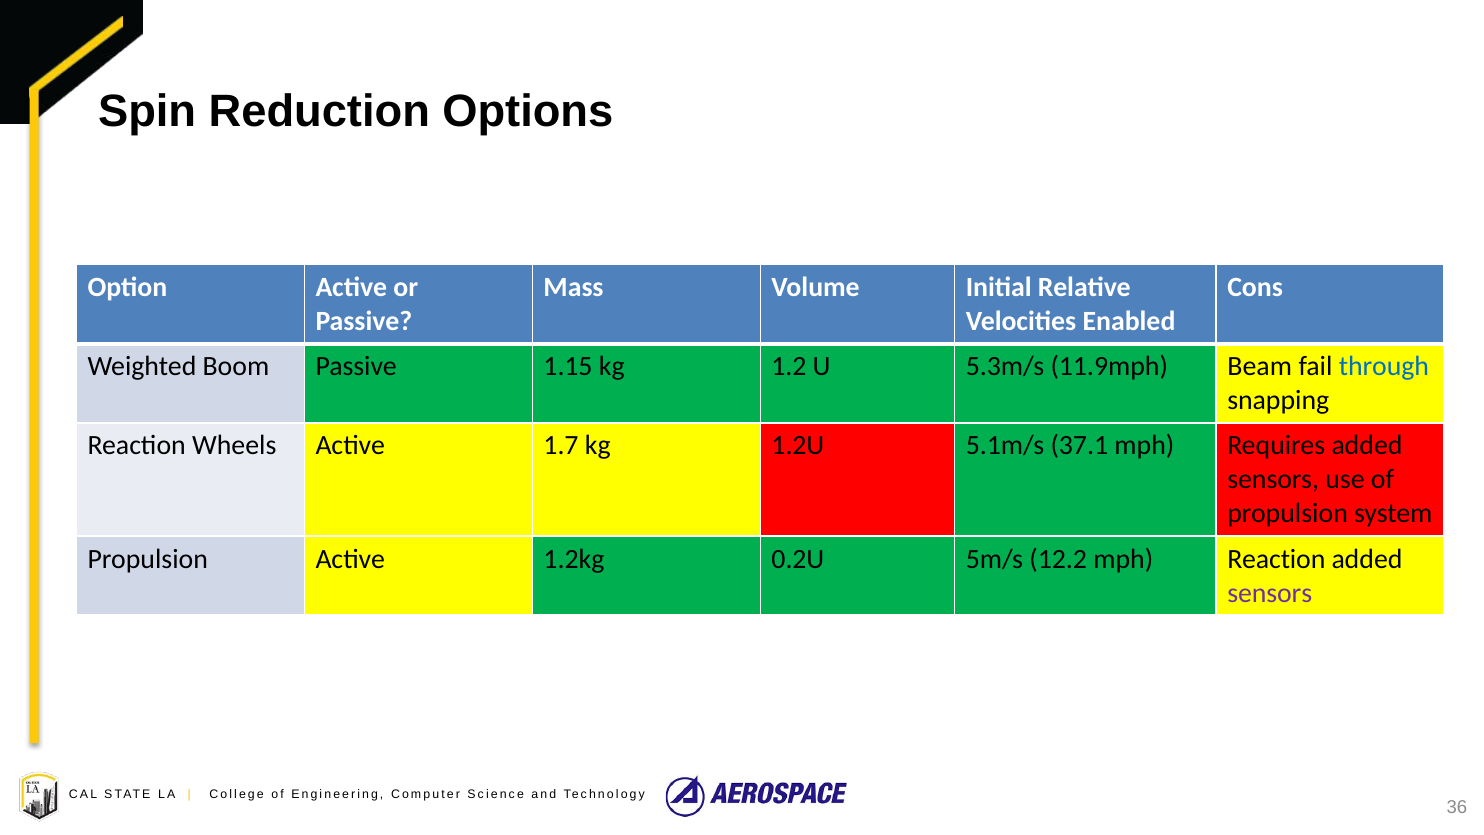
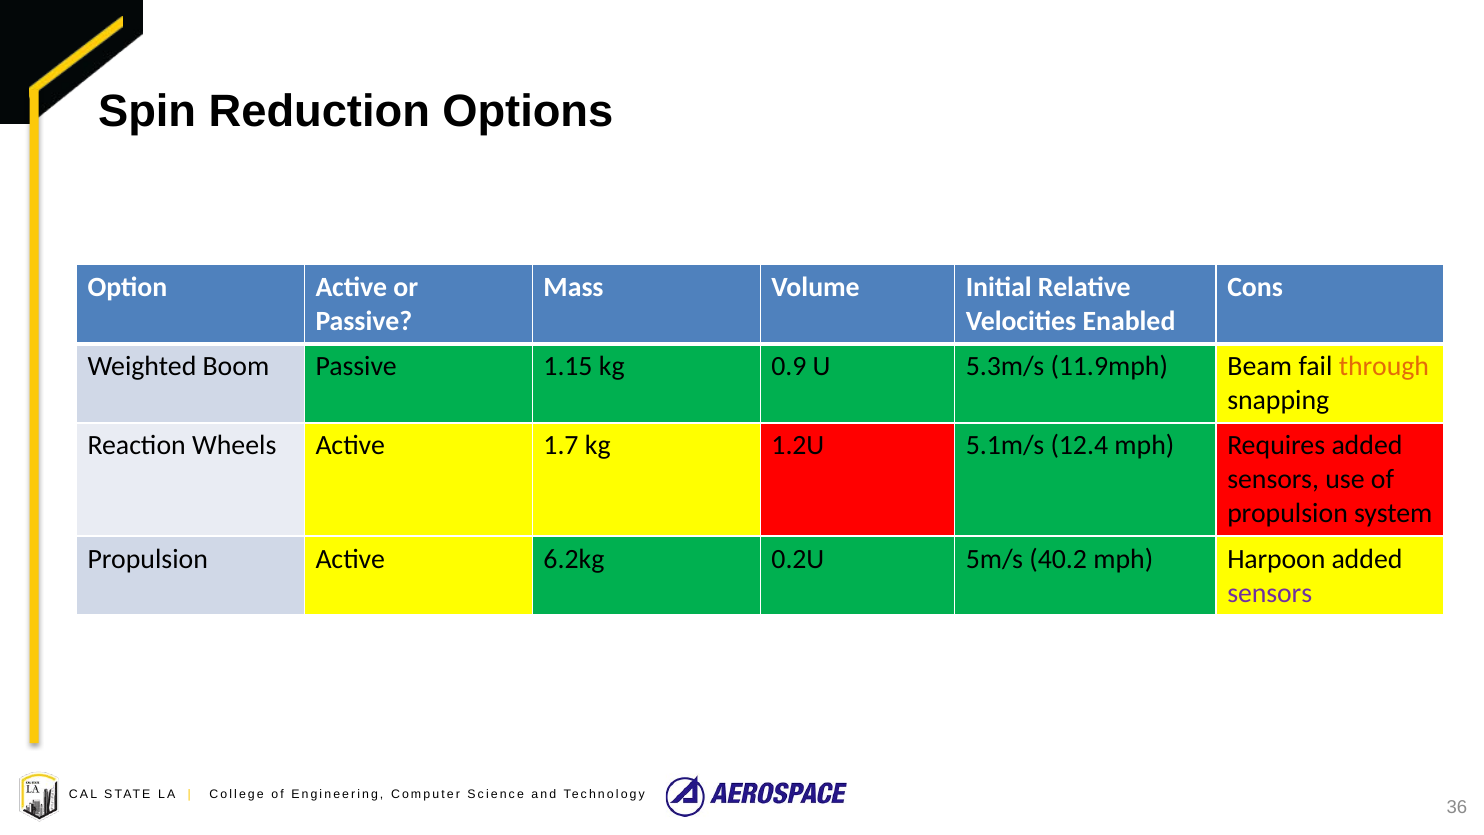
1.2: 1.2 -> 0.9
through colour: blue -> orange
37.1: 37.1 -> 12.4
1.2kg: 1.2kg -> 6.2kg
12.2: 12.2 -> 40.2
mph Reaction: Reaction -> Harpoon
